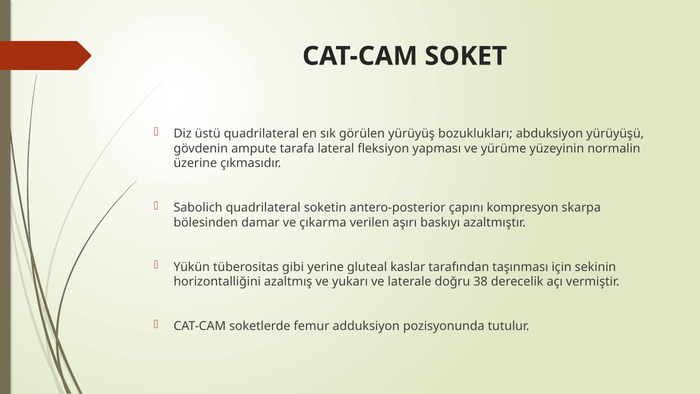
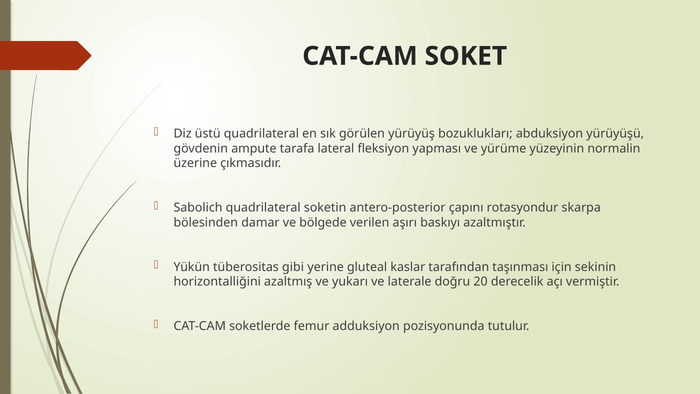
kompresyon: kompresyon -> rotasyondur
çıkarma: çıkarma -> bölgede
38: 38 -> 20
